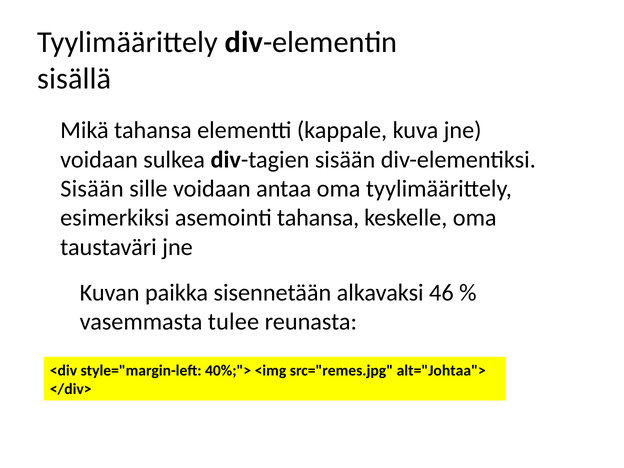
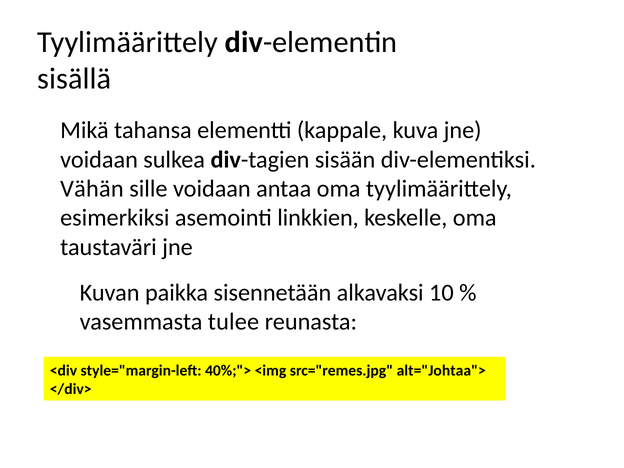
Sisään at (92, 189): Sisään -> Vähän
asemointi tahansa: tahansa -> linkkien
46: 46 -> 10
